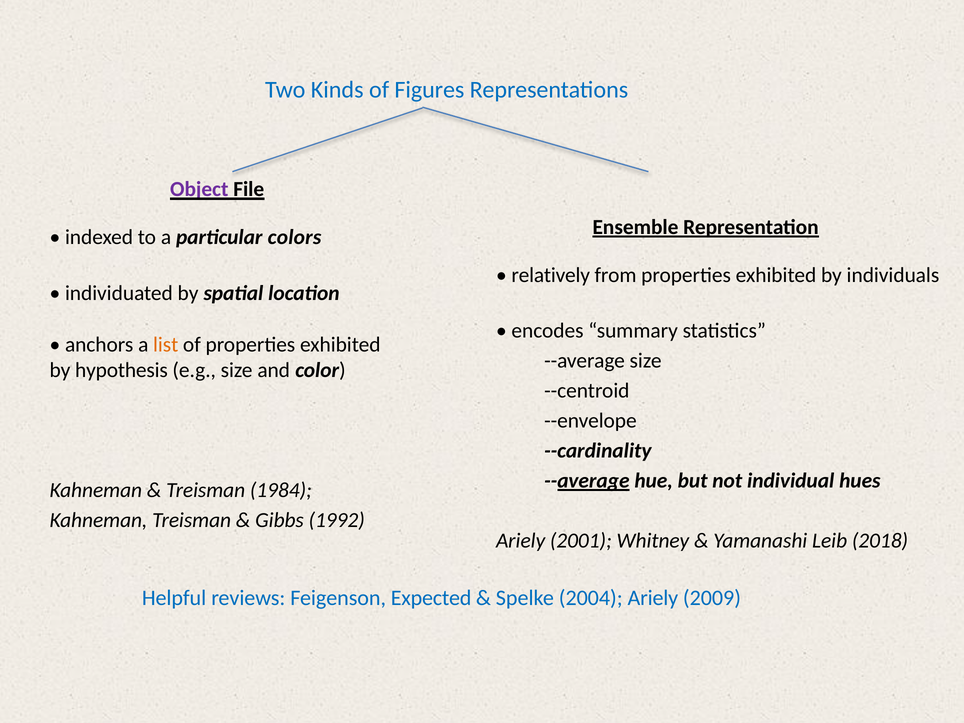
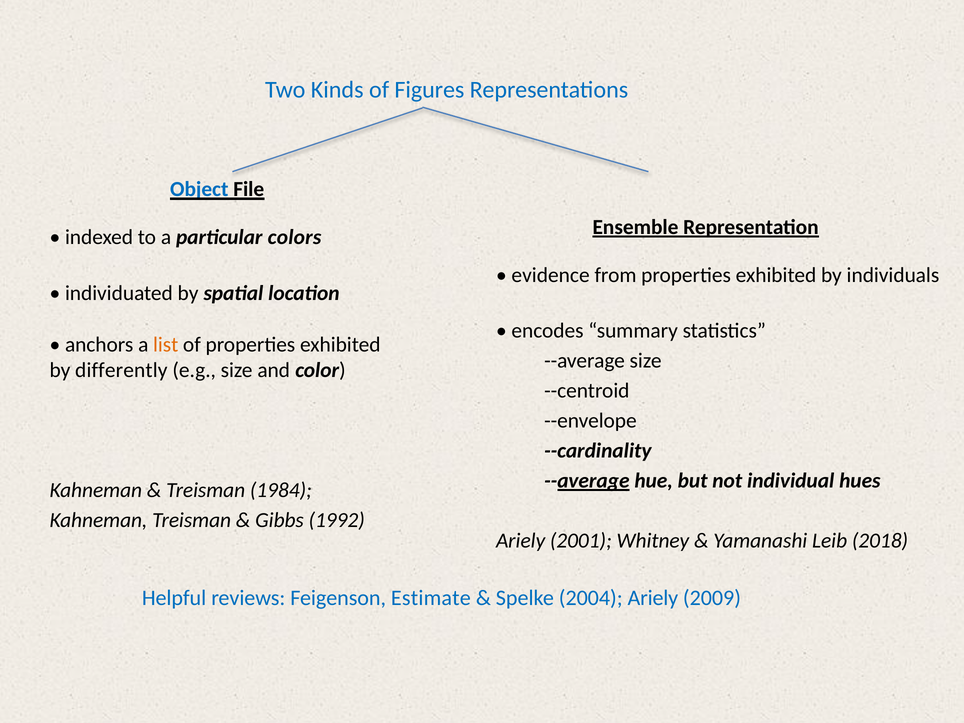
Object colour: purple -> blue
relatively: relatively -> evidence
hypothesis: hypothesis -> differently
Expected: Expected -> Estimate
